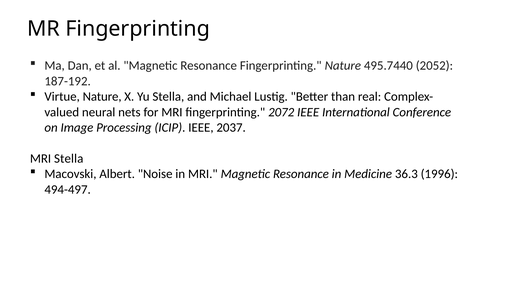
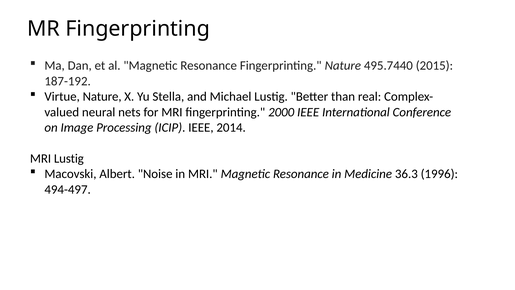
2052: 2052 -> 2015
2072: 2072 -> 2000
2037: 2037 -> 2014
MRI Stella: Stella -> Lustig
